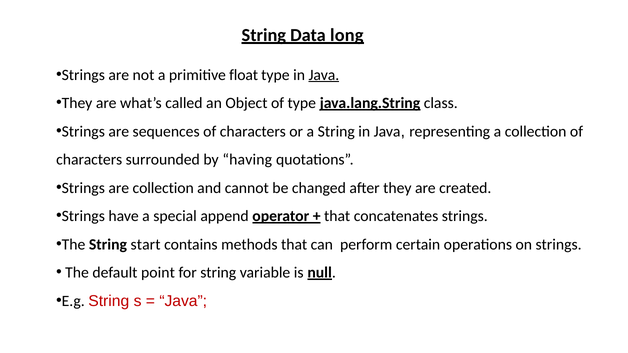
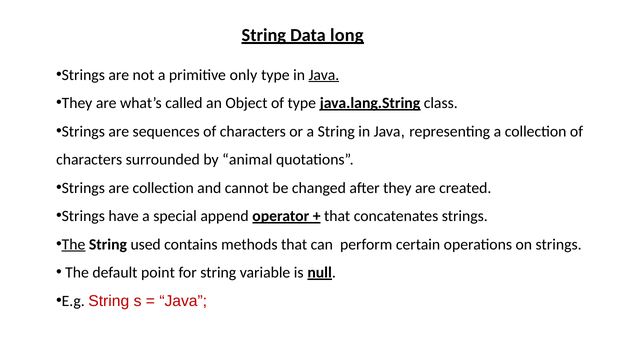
float: float -> only
having: having -> animal
The at (74, 245) underline: none -> present
start: start -> used
